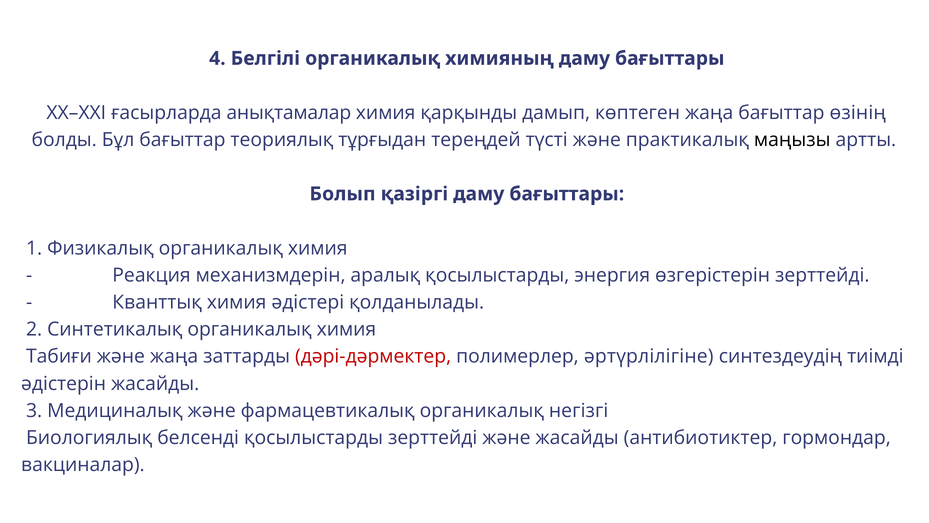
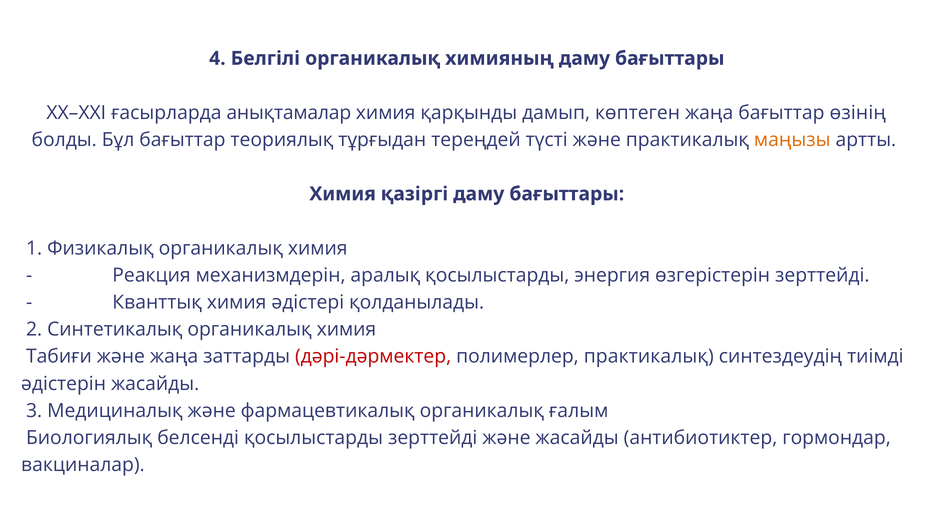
маңызы colour: black -> orange
Болып at (343, 194): Болып -> Химия
полимерлер әртүрлілігіне: әртүрлілігіне -> практикалық
негізгі: негізгі -> ғалым
